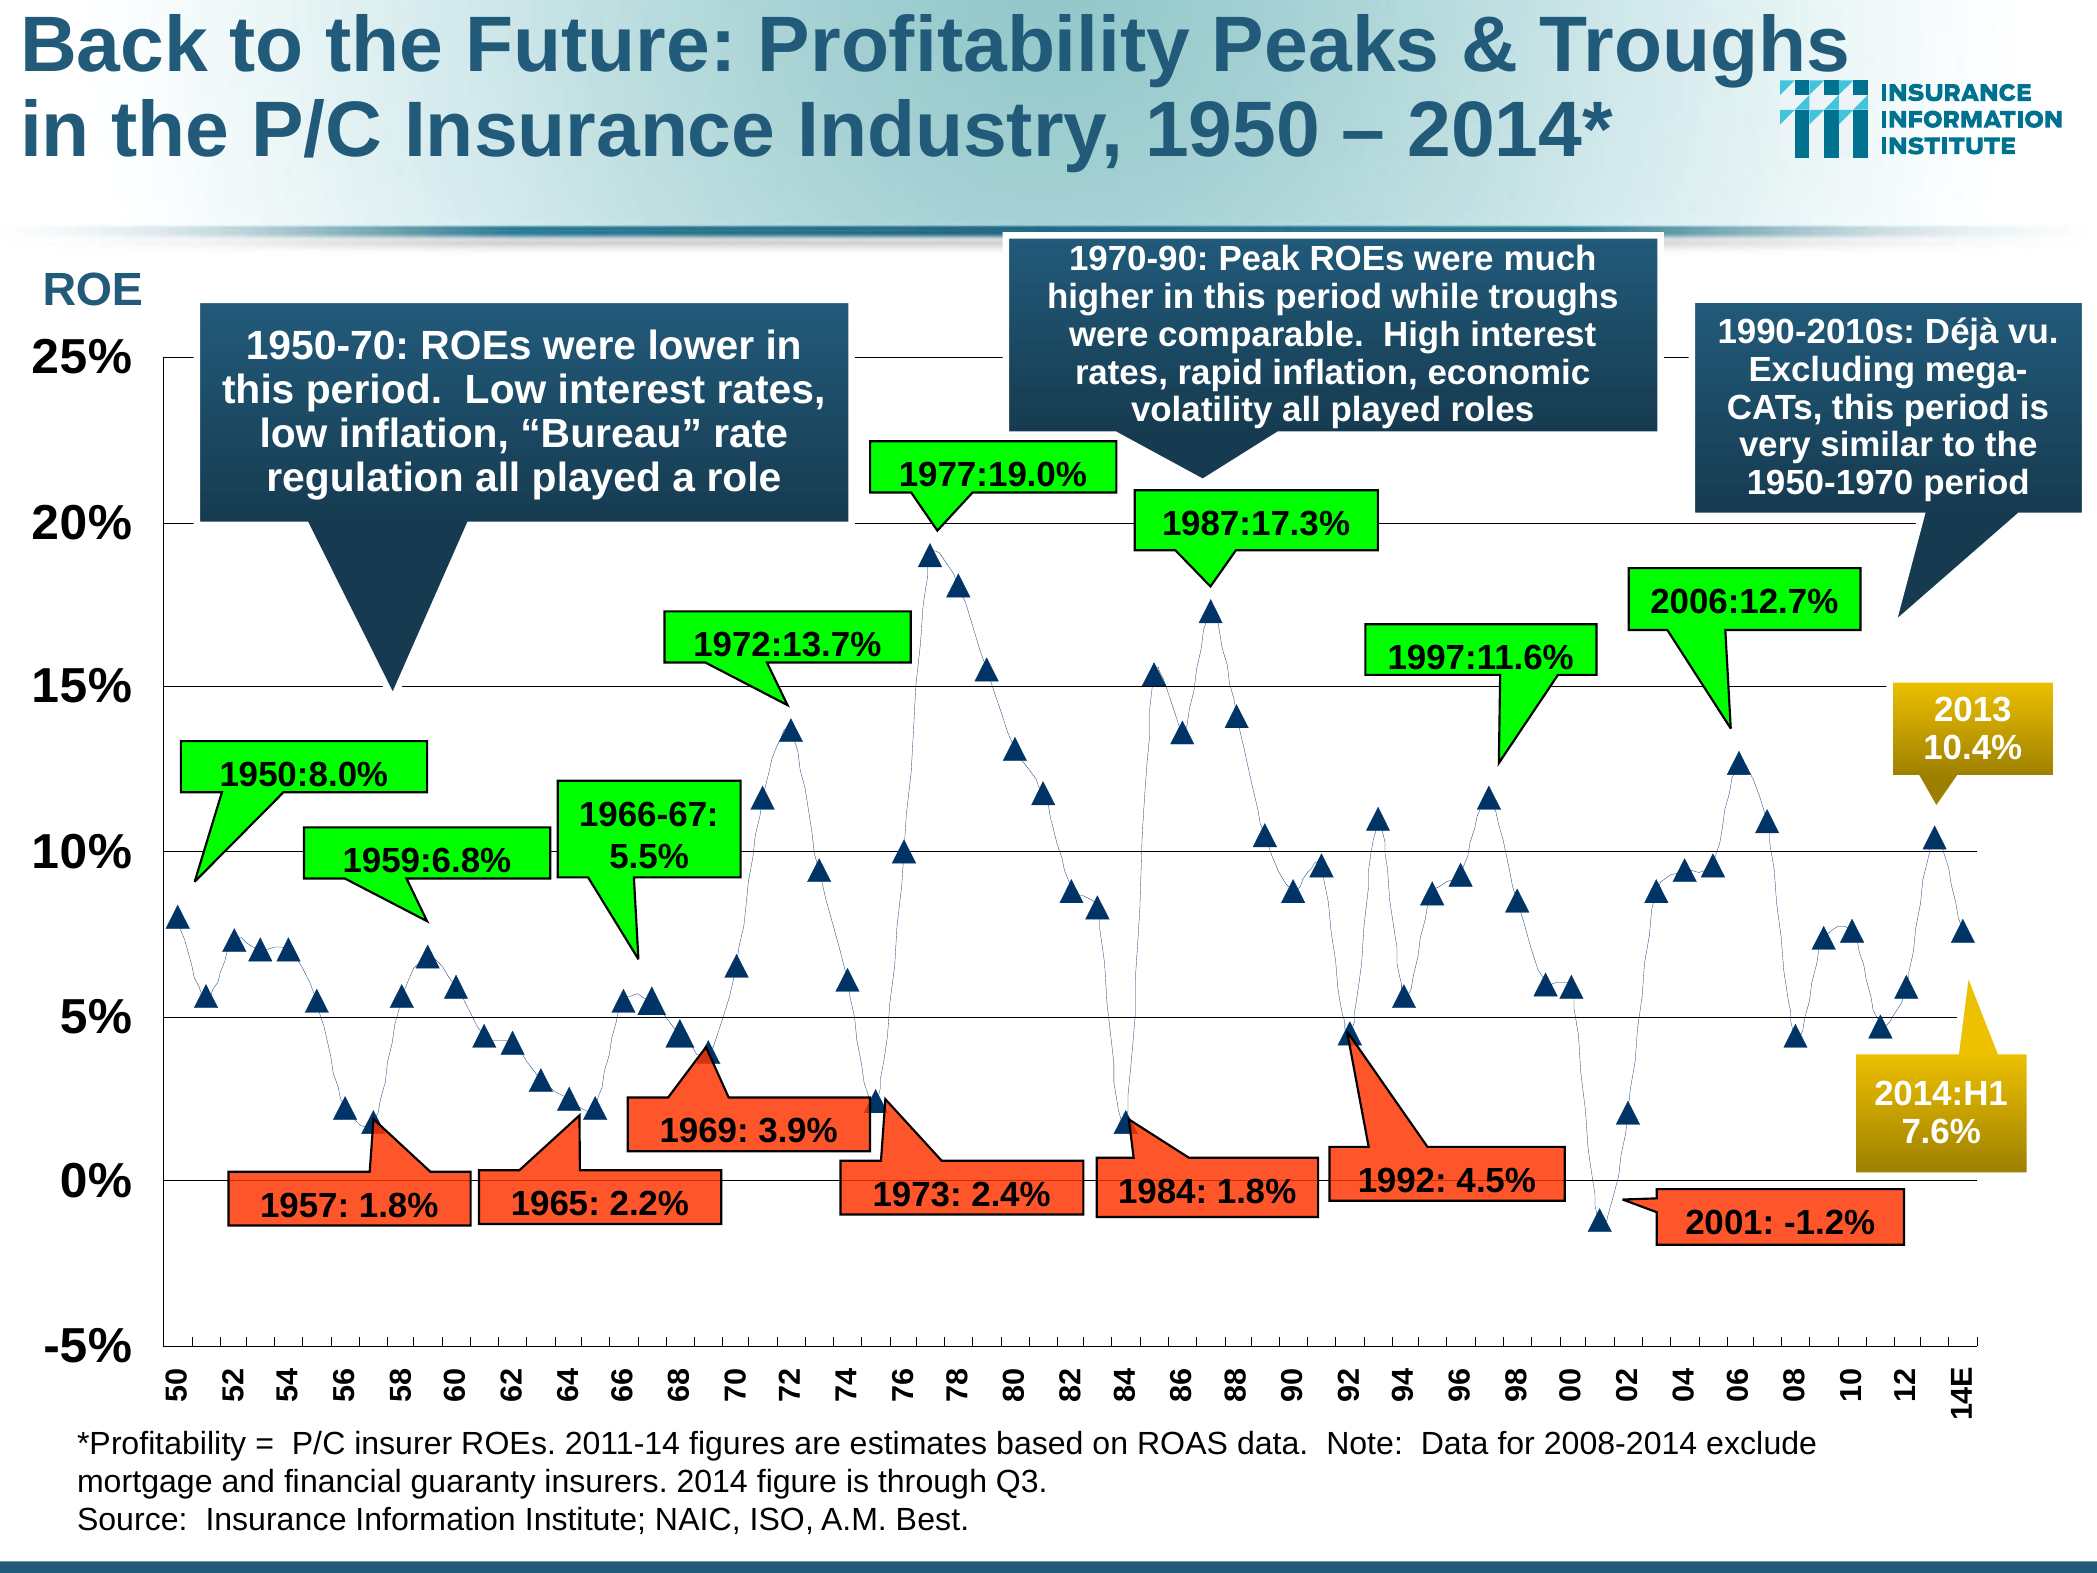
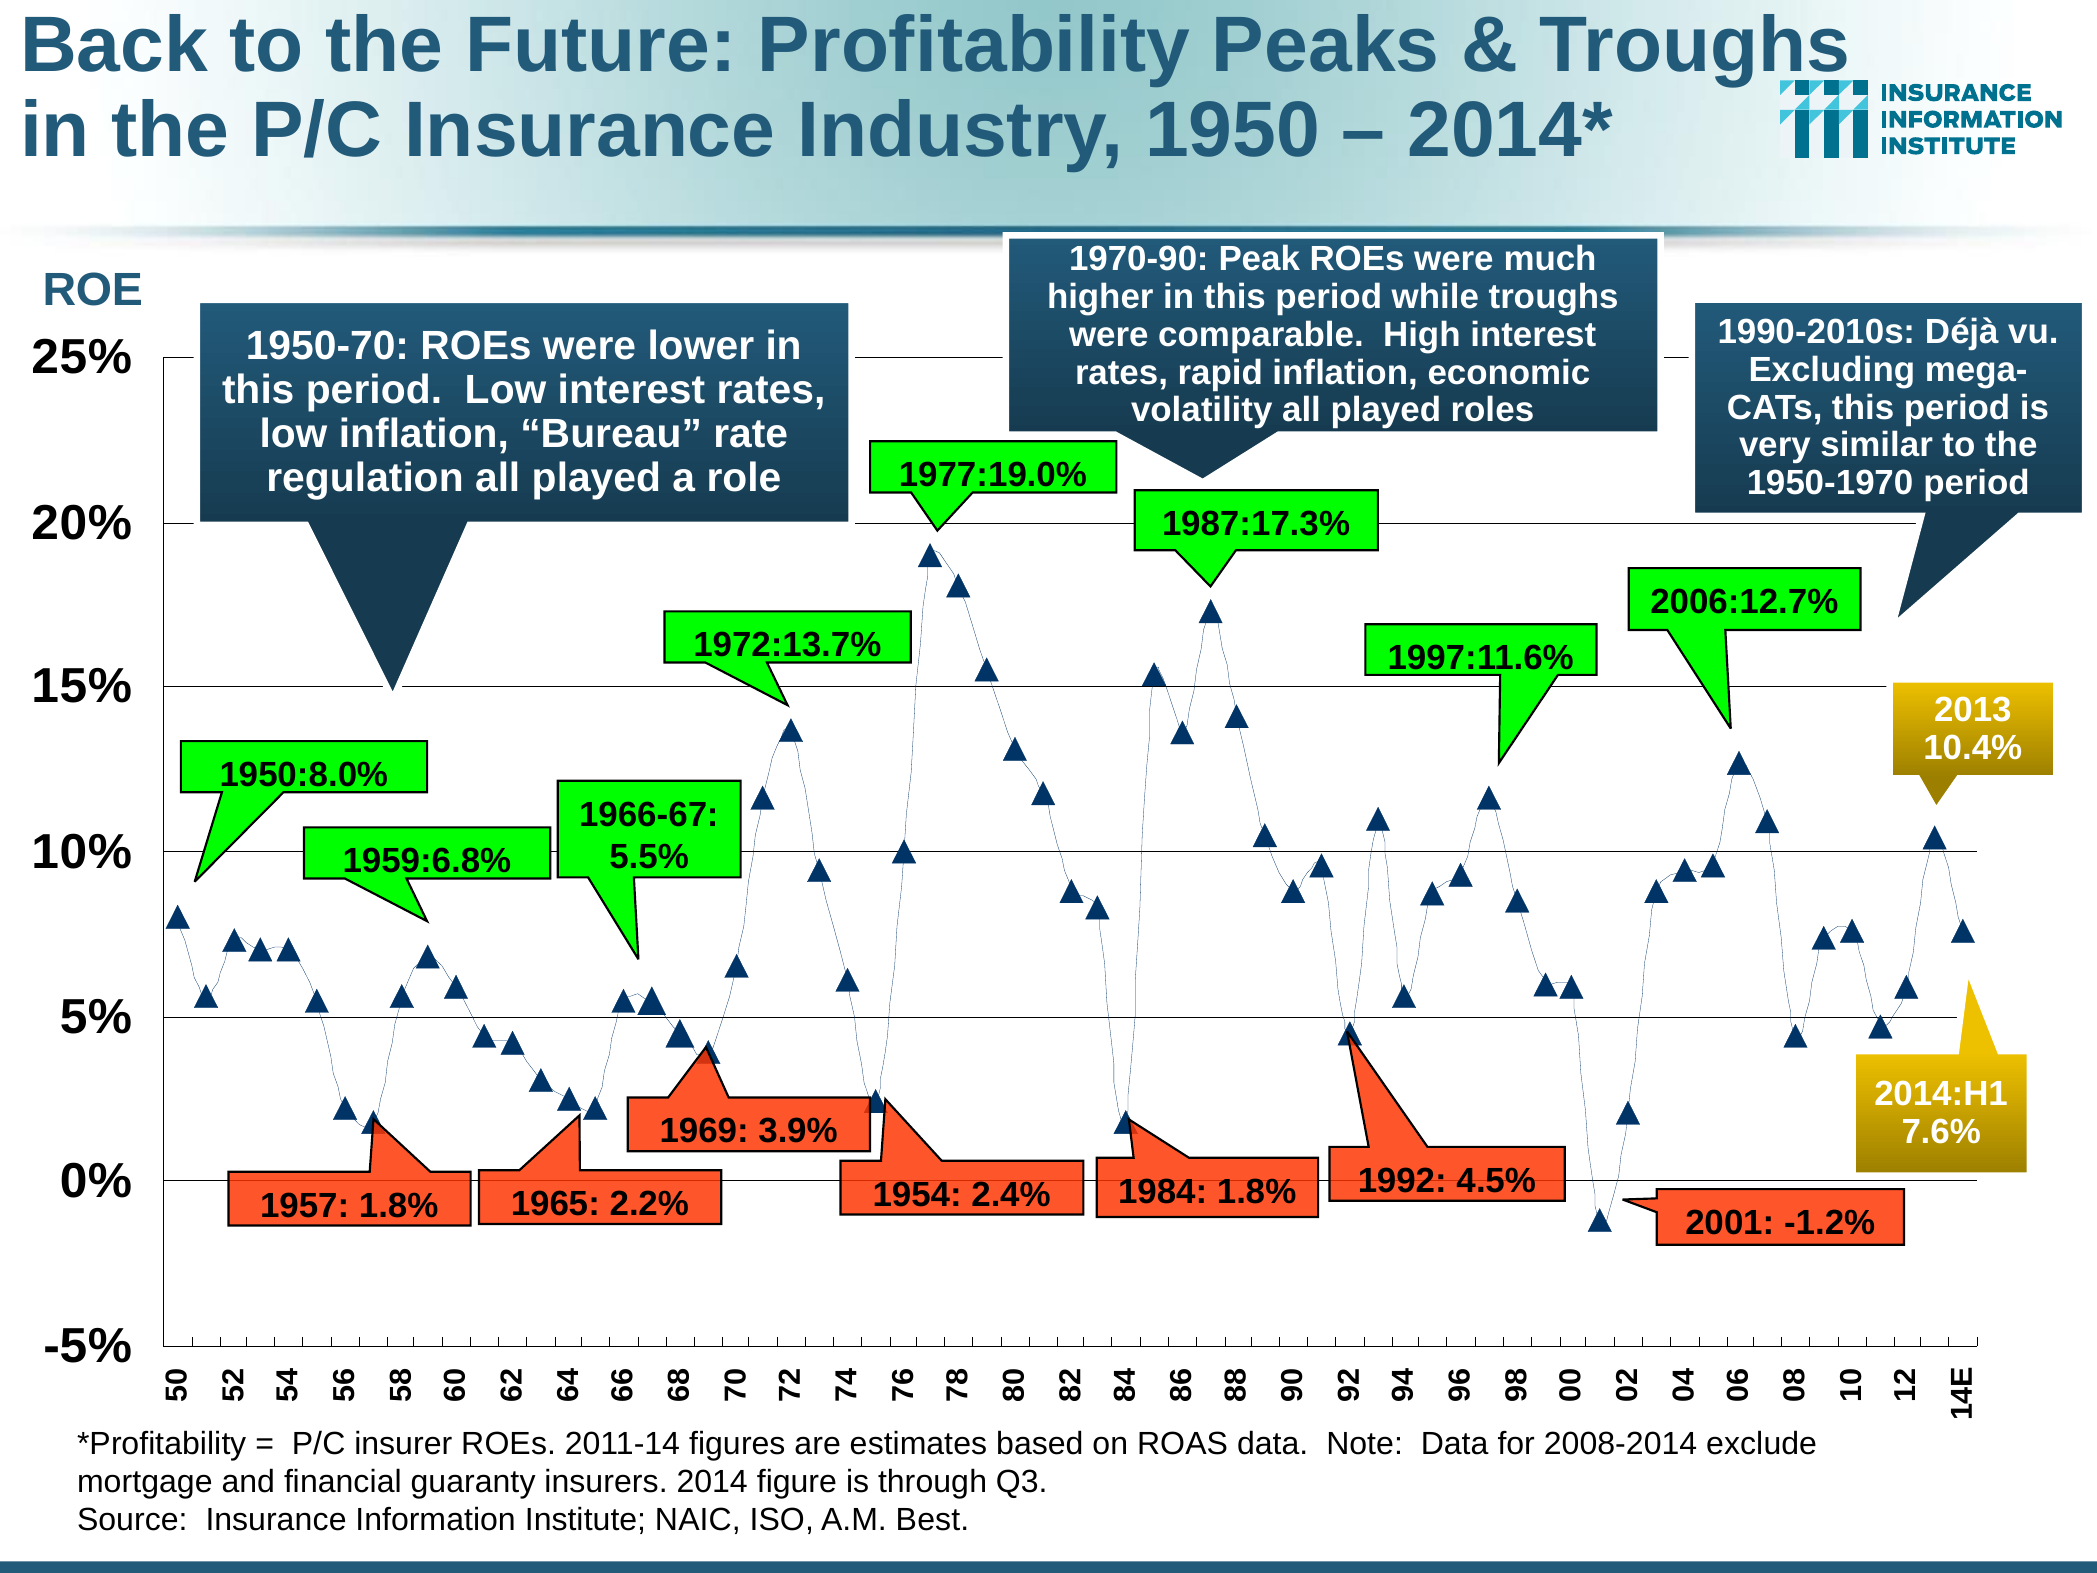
1973: 1973 -> 1954
